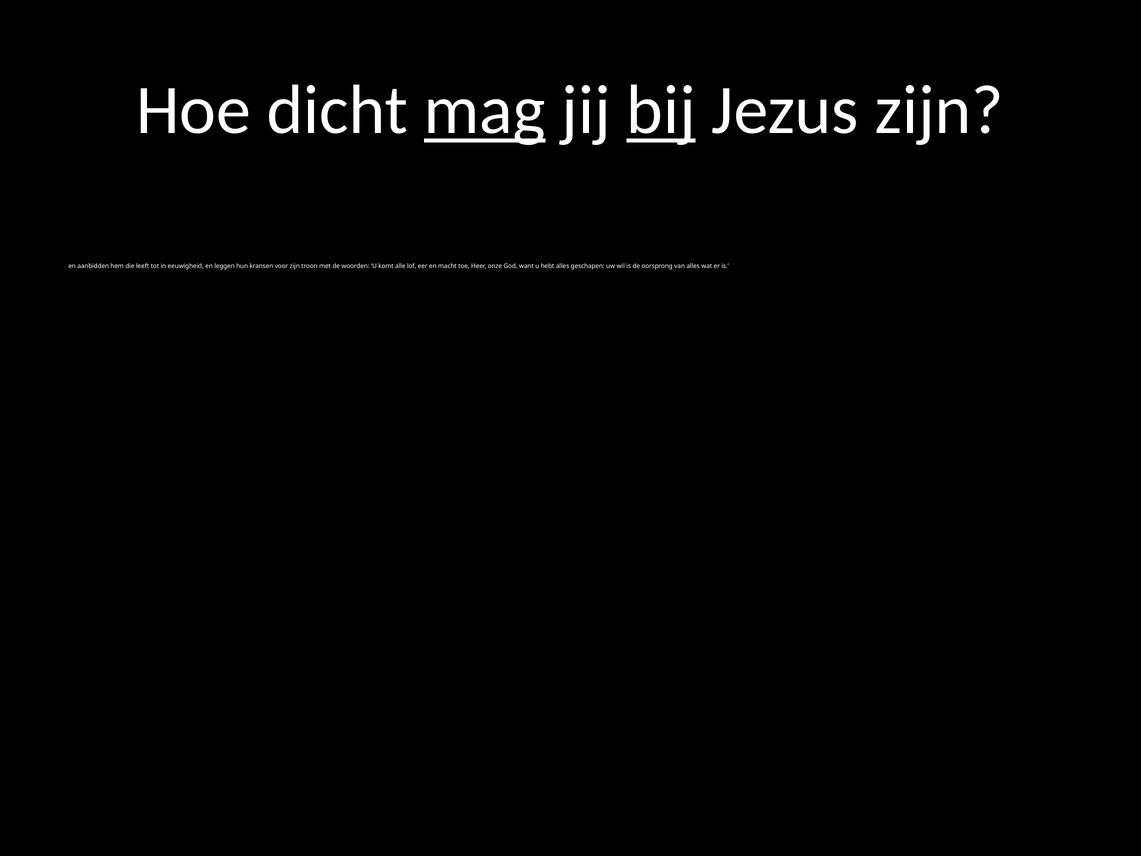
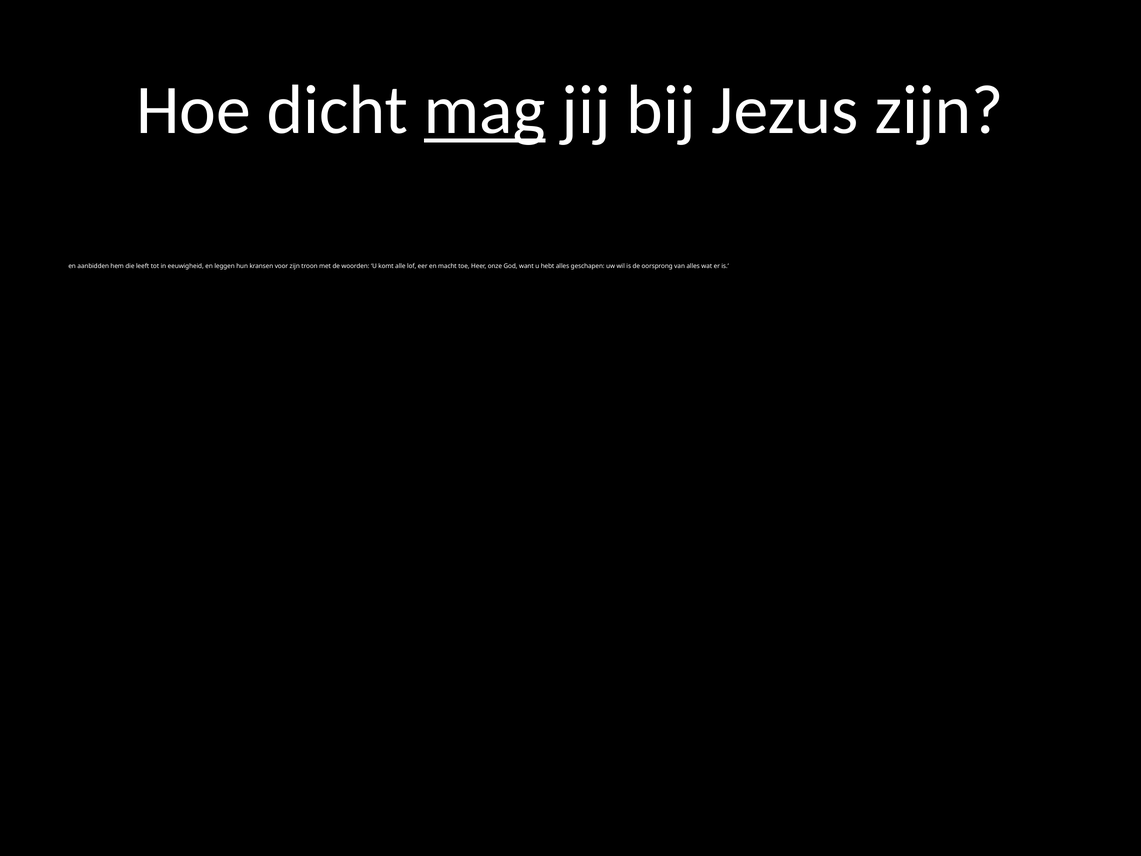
bij underline: present -> none
